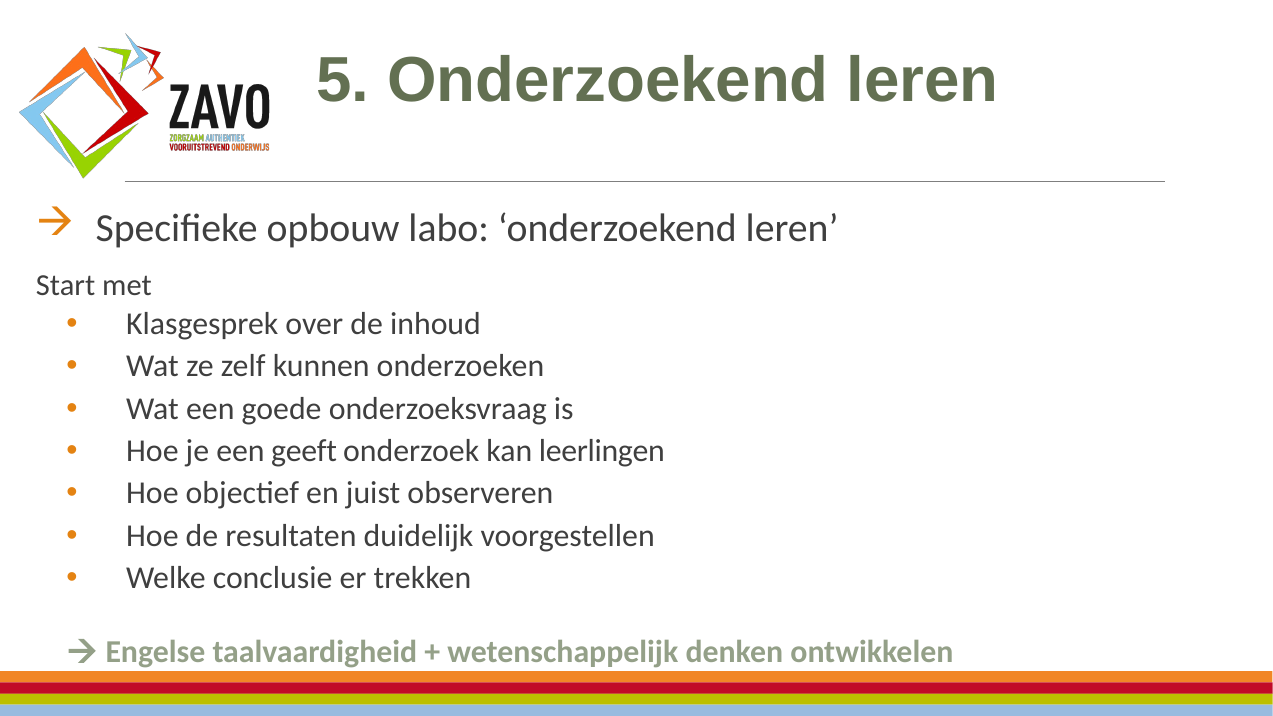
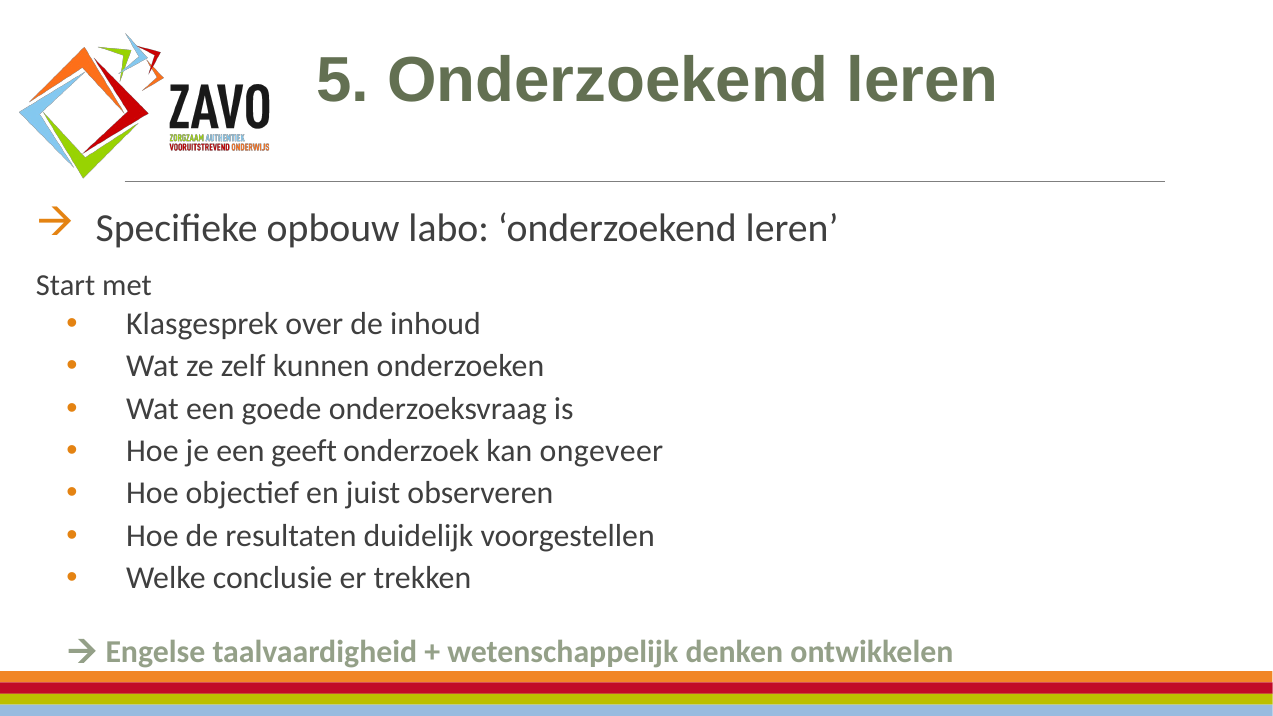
leerlingen: leerlingen -> ongeveer
